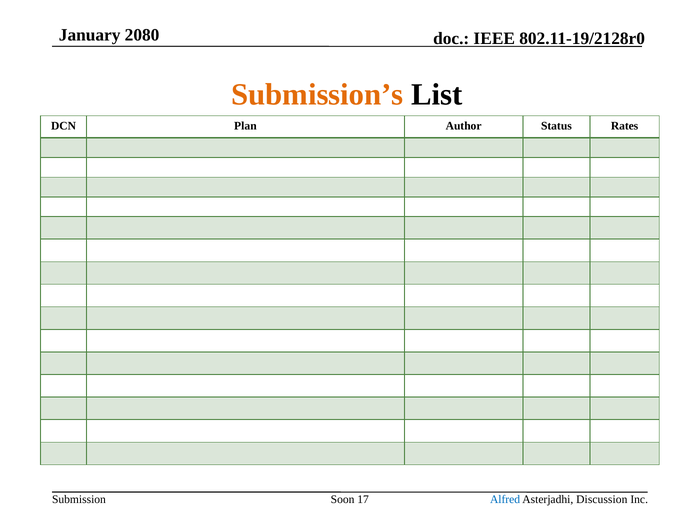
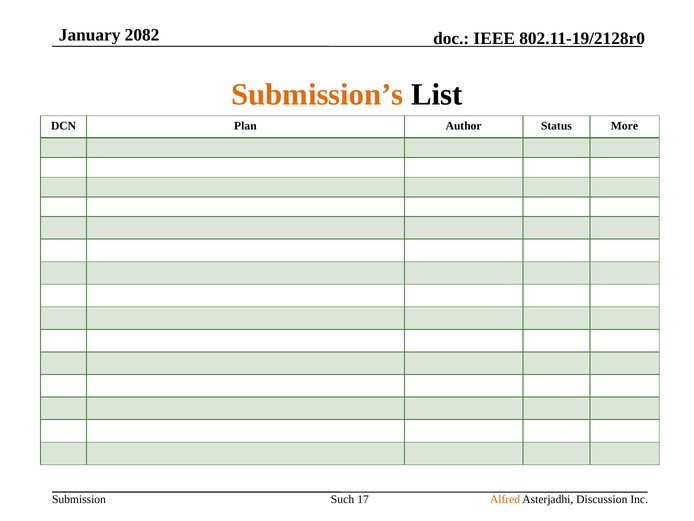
2080: 2080 -> 2082
Rates: Rates -> More
Soon: Soon -> Such
Alfred colour: blue -> orange
